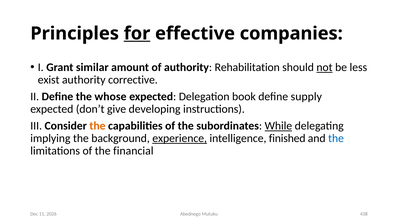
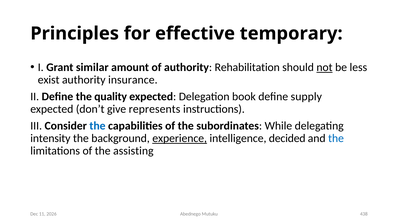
for underline: present -> none
companies: companies -> temporary
corrective: corrective -> insurance
whose: whose -> quality
developing: developing -> represents
the at (97, 126) colour: orange -> blue
While underline: present -> none
implying: implying -> intensity
finished: finished -> decided
financial: financial -> assisting
